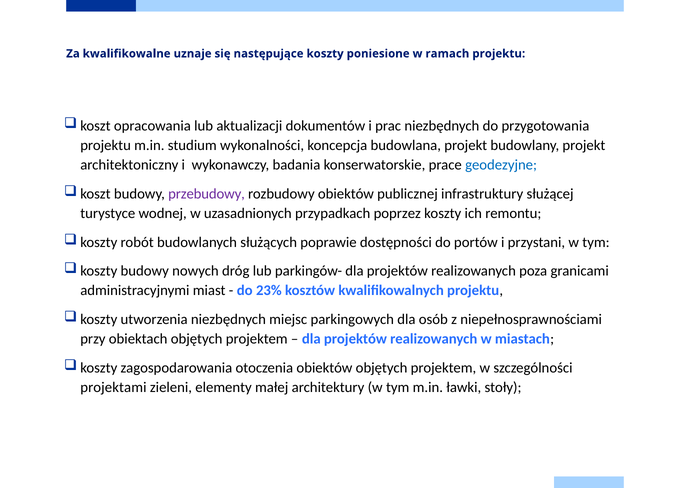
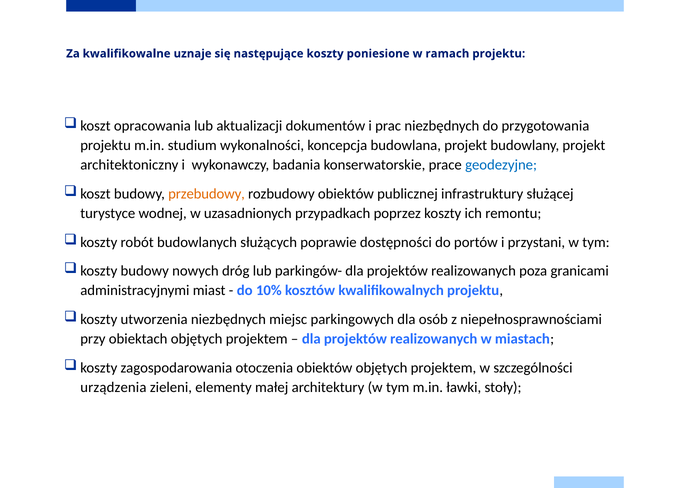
przebudowy colour: purple -> orange
23%: 23% -> 10%
projektami: projektami -> urządzenia
